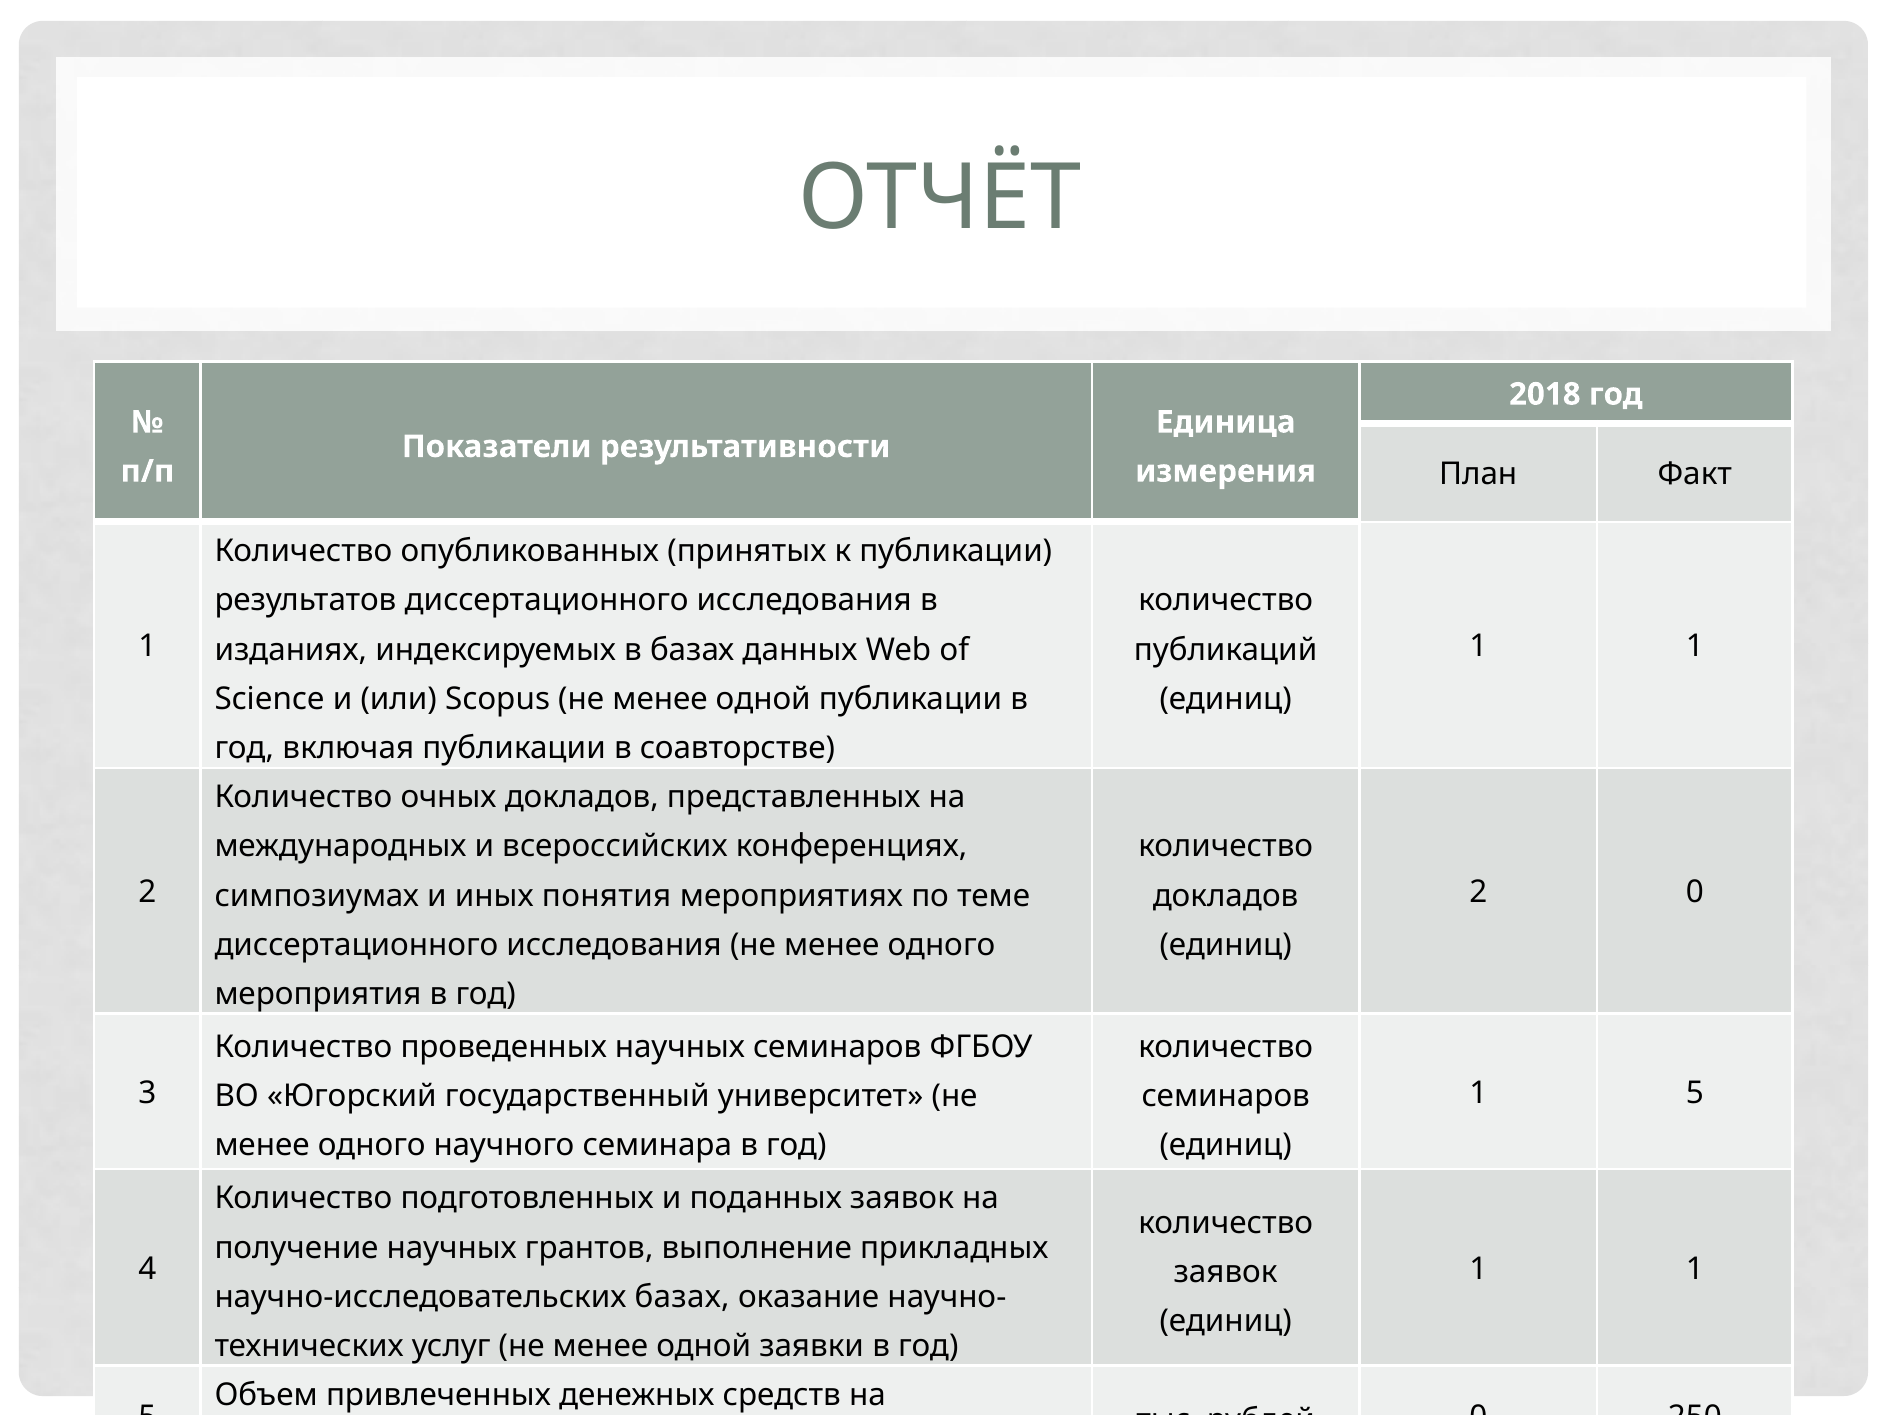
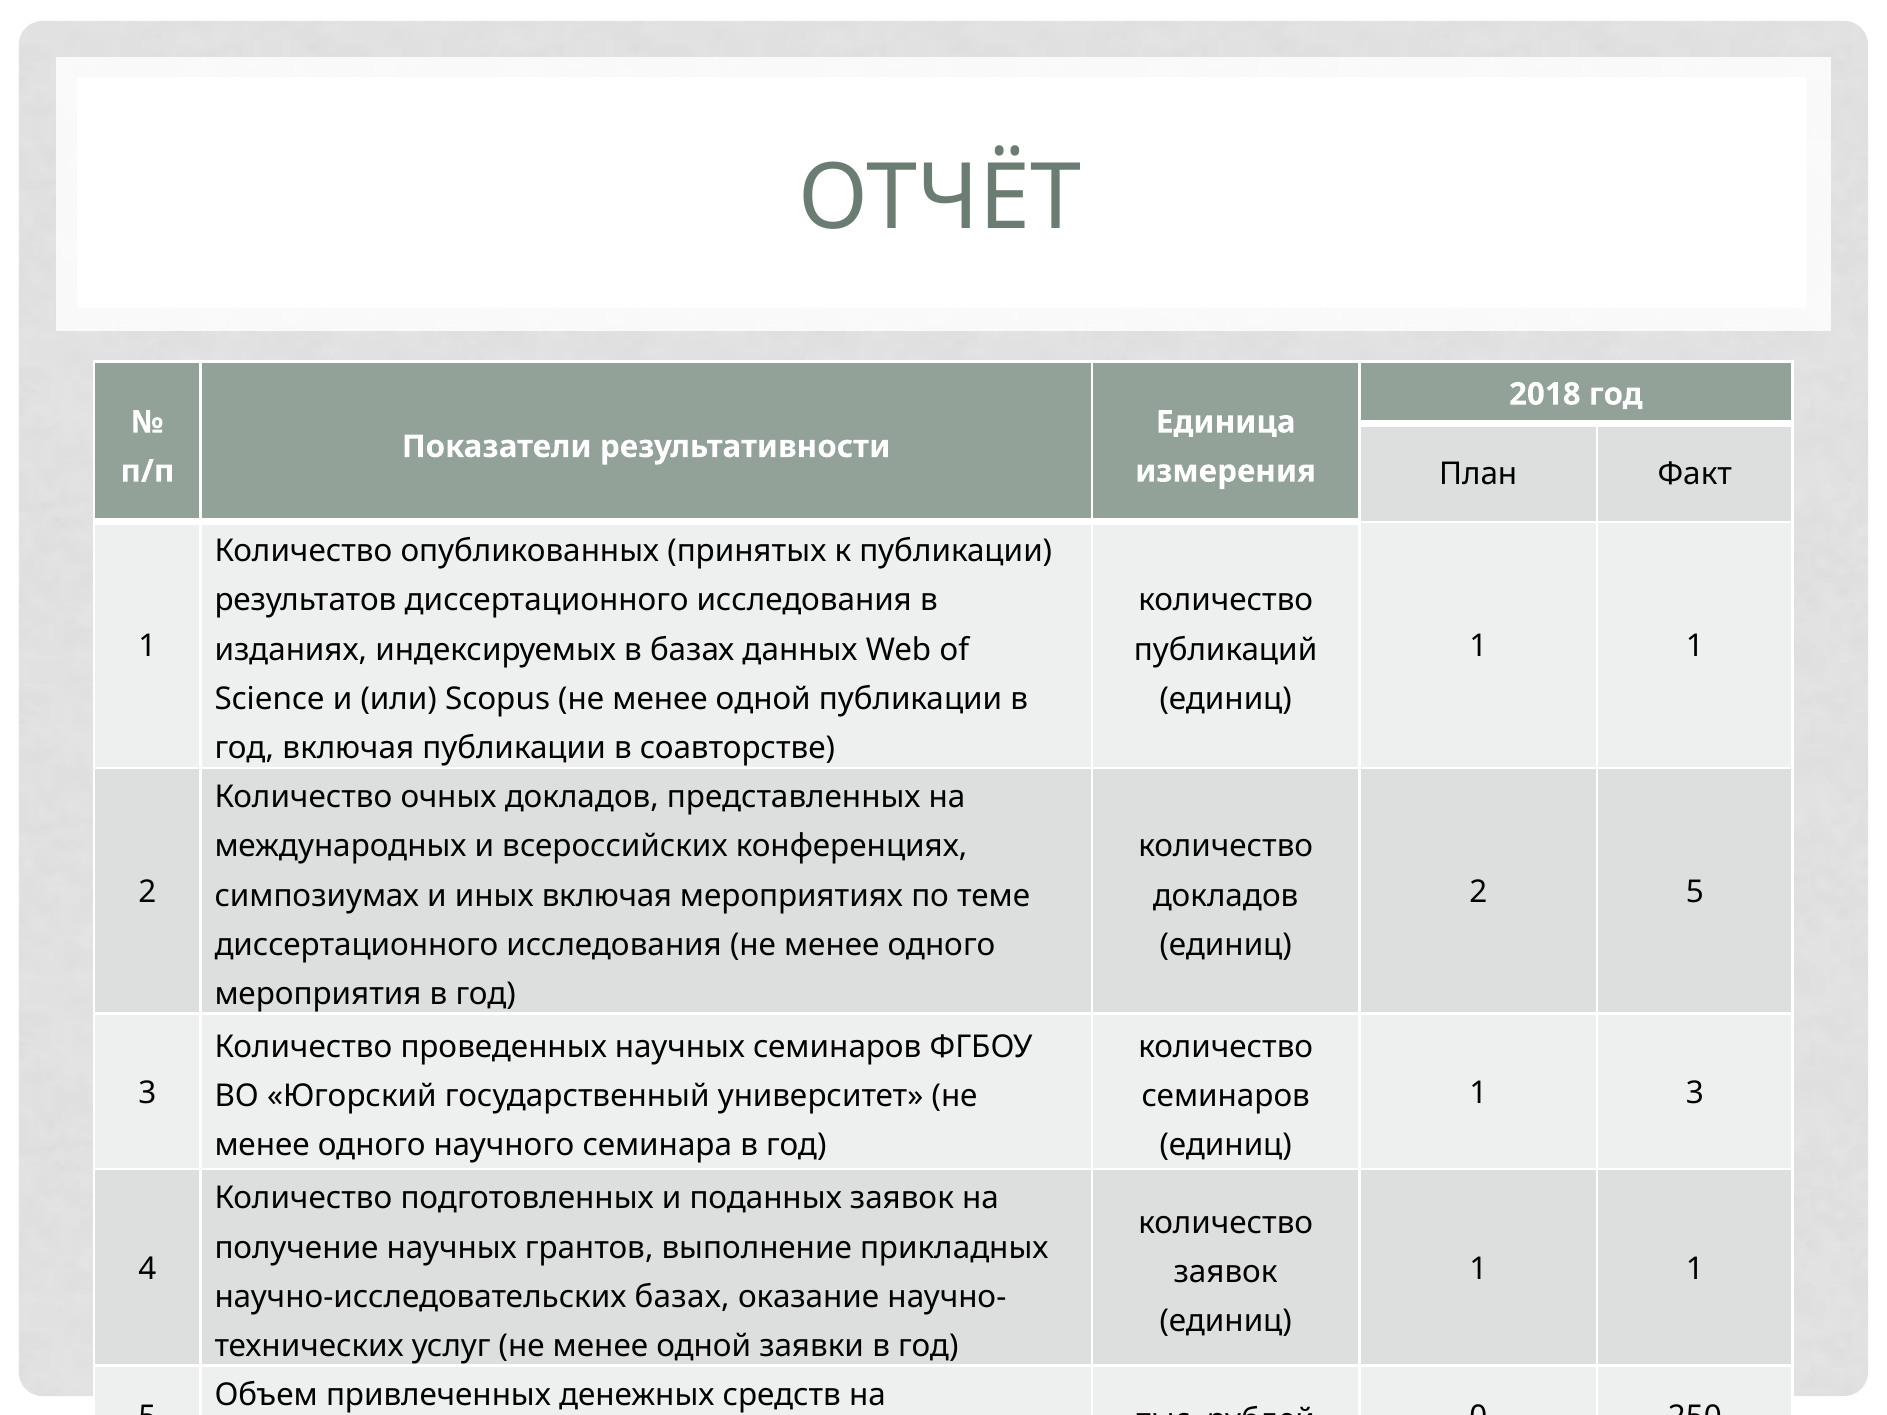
2 0: 0 -> 5
иных понятия: понятия -> включая
5 at (1695, 1093): 5 -> 3
